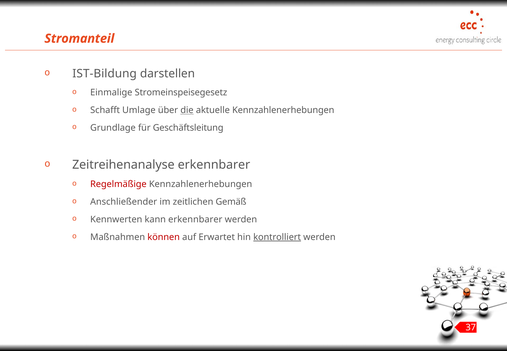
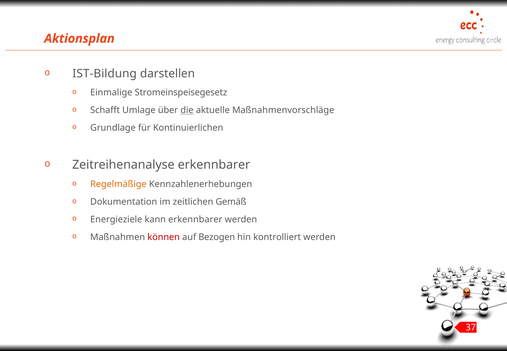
Stromanteil: Stromanteil -> Aktionsplan
aktuelle Kennzahlenerhebungen: Kennzahlenerhebungen -> Maßnahmenvorschläge
Geschäftsleitung: Geschäftsleitung -> Kontinuierlichen
Regelmäßige colour: red -> orange
Anschließender: Anschließender -> Dokumentation
Kennwerten: Kennwerten -> Energieziele
Erwartet: Erwartet -> Bezogen
kontrolliert underline: present -> none
